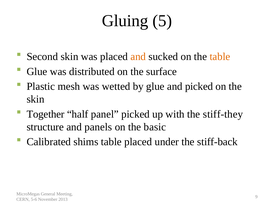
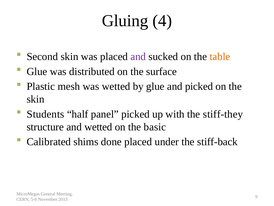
5: 5 -> 4
and at (138, 56) colour: orange -> purple
Together: Together -> Students
and panels: panels -> wetted
shims table: table -> done
